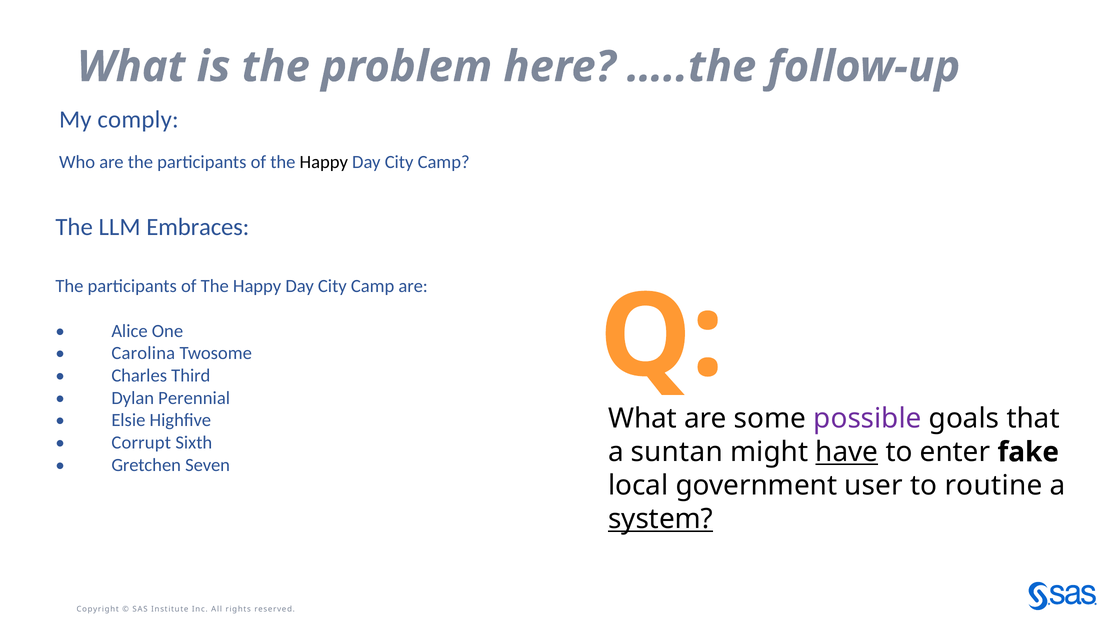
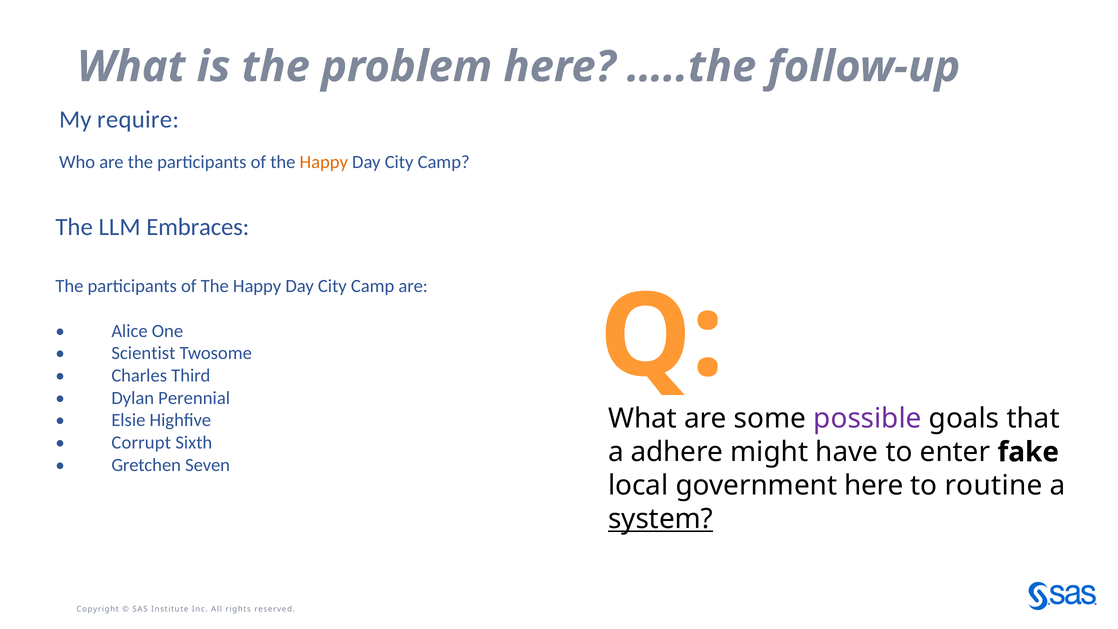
comply: comply -> require
Happy at (324, 162) colour: black -> orange
Carolina: Carolina -> Scientist
suntan: suntan -> adhere
have underline: present -> none
government user: user -> here
